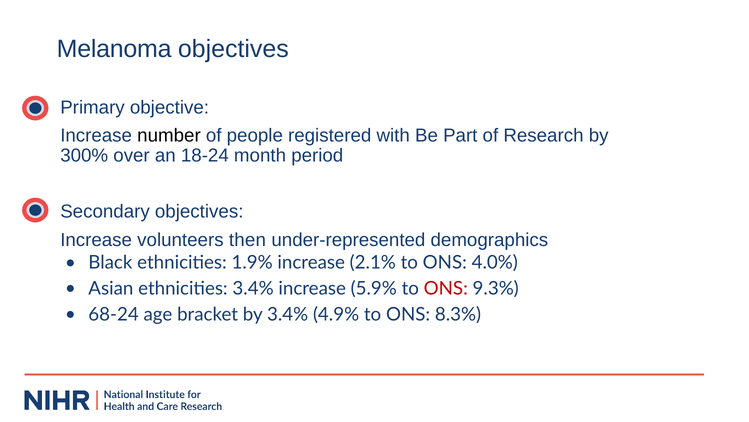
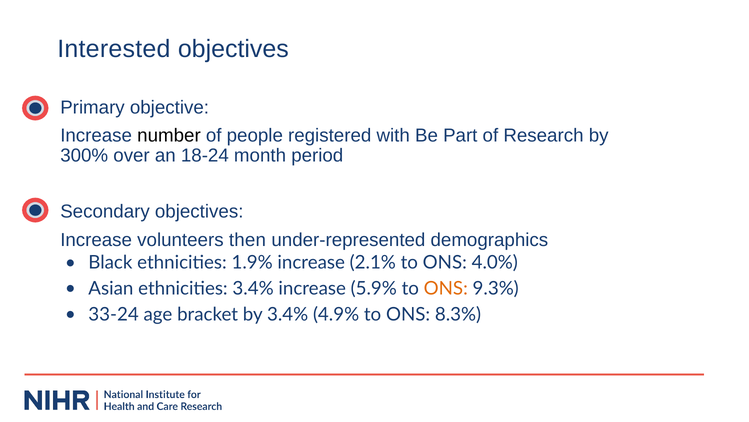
Melanoma: Melanoma -> Interested
ONS at (446, 288) colour: red -> orange
68-24: 68-24 -> 33-24
